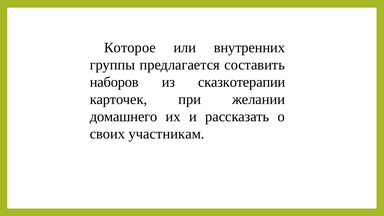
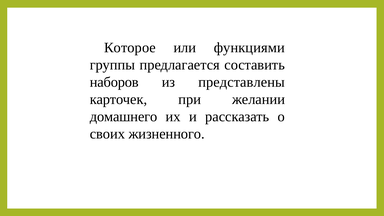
внутренних: внутренних -> функциями
сказкотерапии: сказкотерапии -> представлены
участникам: участникам -> жизненного
